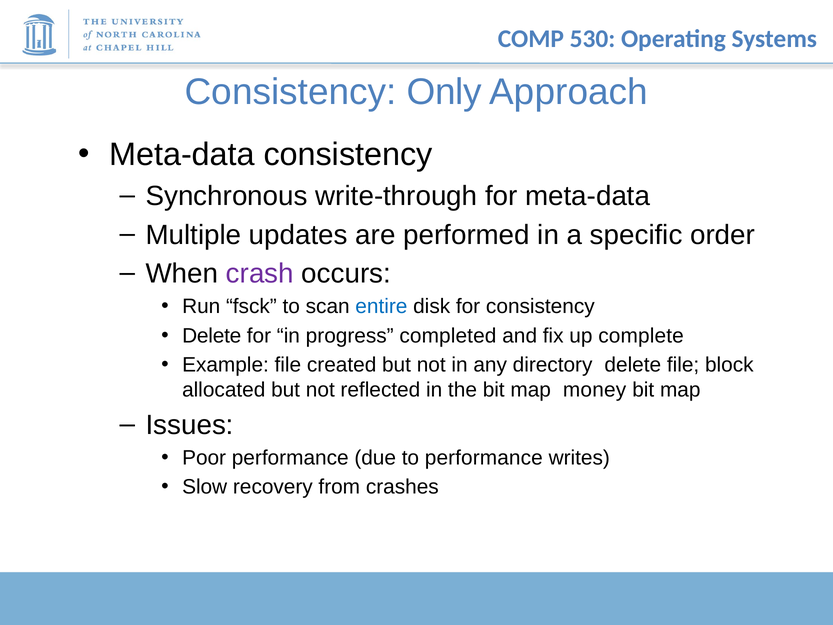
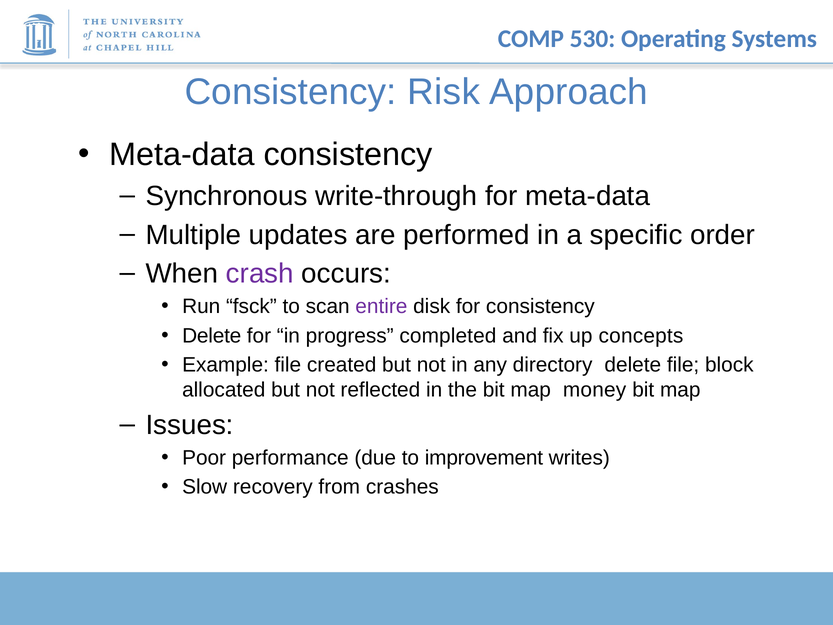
Only: Only -> Risk
entire colour: blue -> purple
complete: complete -> concepts
to performance: performance -> improvement
